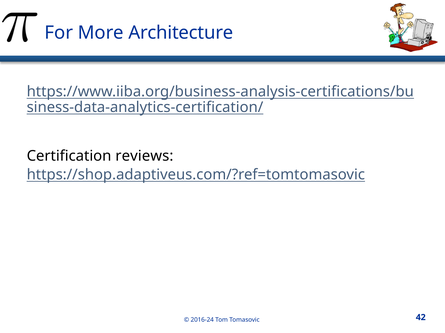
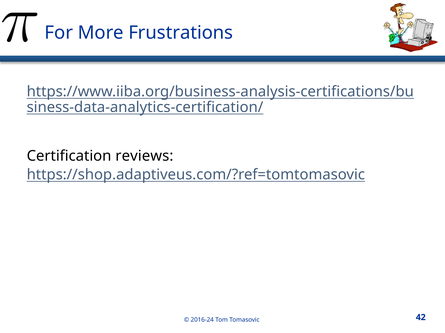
Architecture: Architecture -> Frustrations
